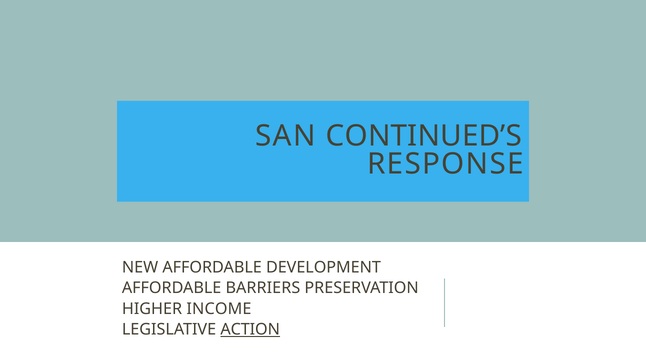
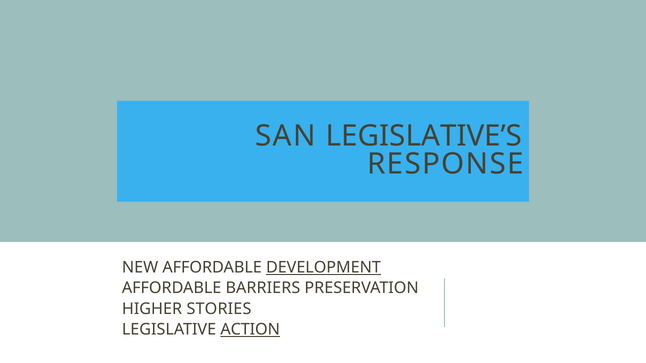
CONTINUED’S: CONTINUED’S -> LEGISLATIVE’S
DEVELOPMENT underline: none -> present
INCOME: INCOME -> STORIES
